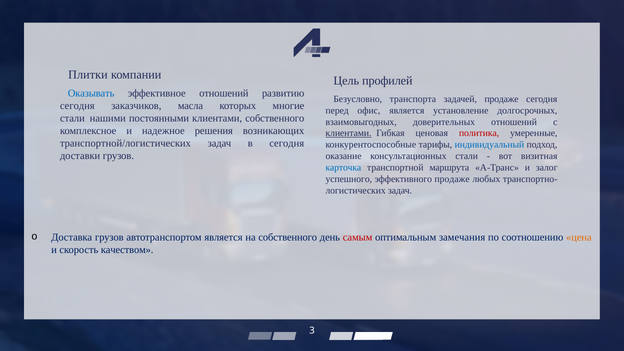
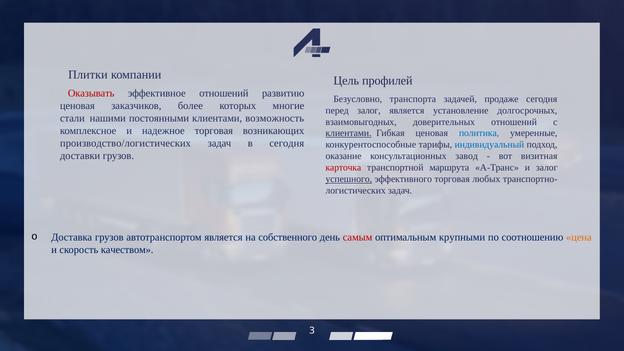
Оказывать colour: blue -> red
сегодня at (77, 106): сегодня -> ценовая
масла: масла -> более
перед офис: офис -> залог
клиентами собственного: собственного -> возможность
надежное решения: решения -> торговая
политика colour: red -> blue
транспортной/логистических: транспортной/логистических -> производство/логистических
консультационных стали: стали -> завод
карточка colour: blue -> red
успешного underline: none -> present
эффективного продаже: продаже -> торговая
замечания: замечания -> крупными
